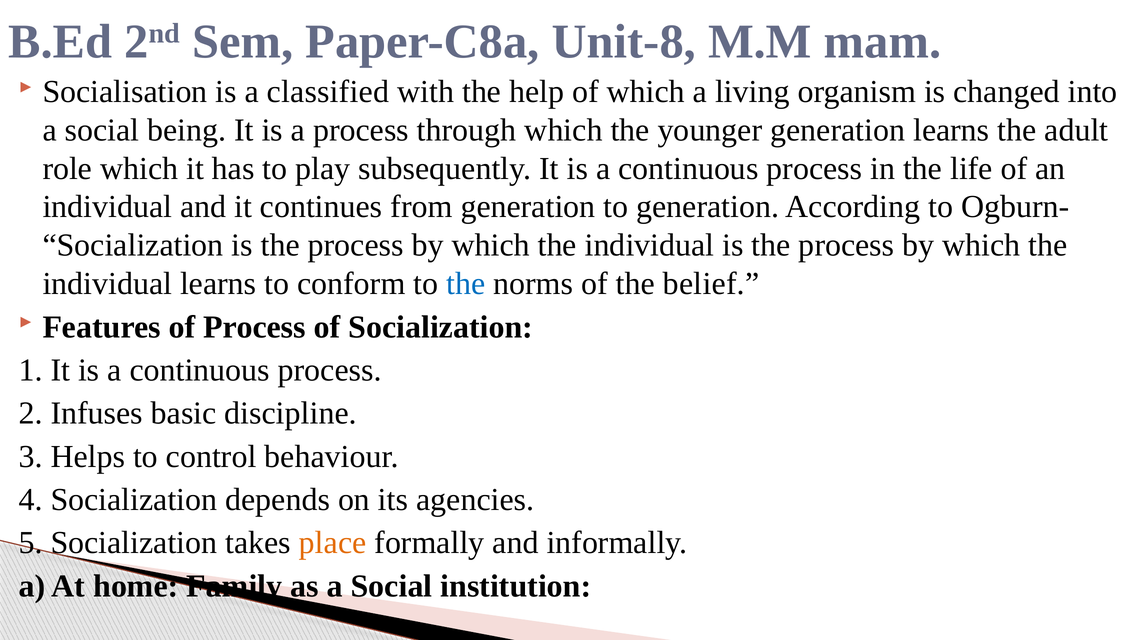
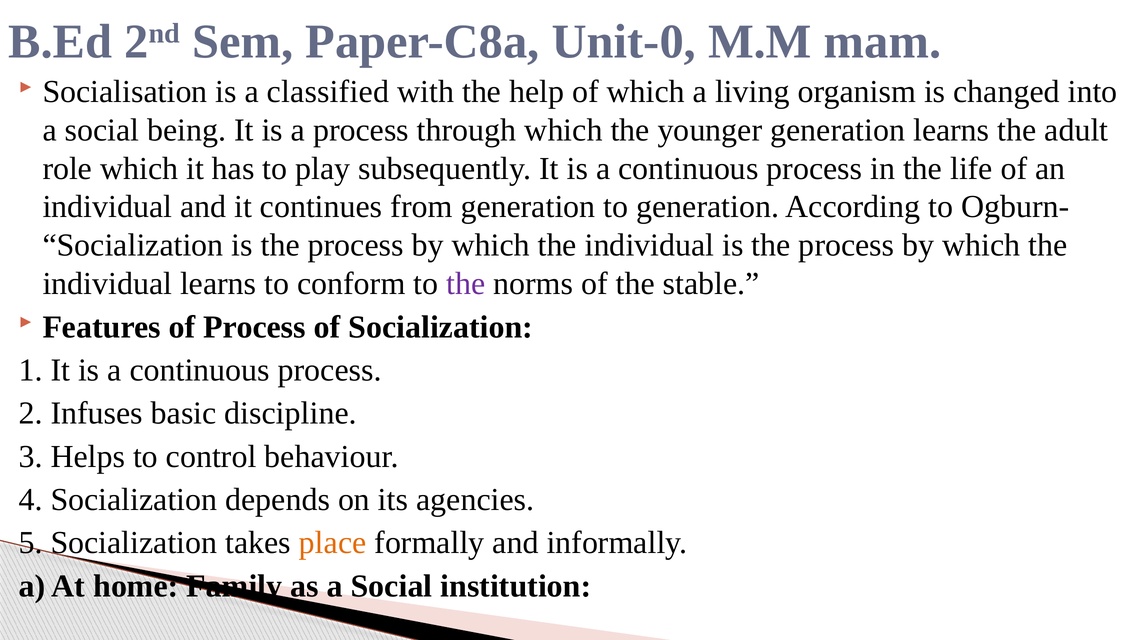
Unit-8: Unit-8 -> Unit-0
the at (466, 284) colour: blue -> purple
belief: belief -> stable
